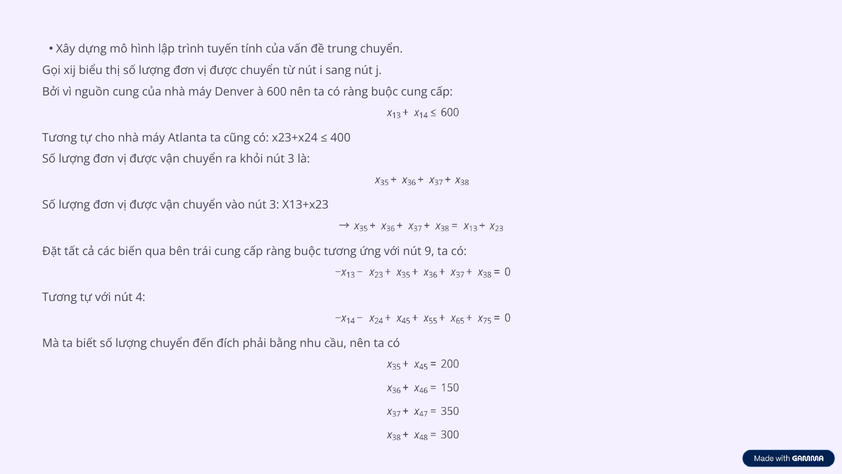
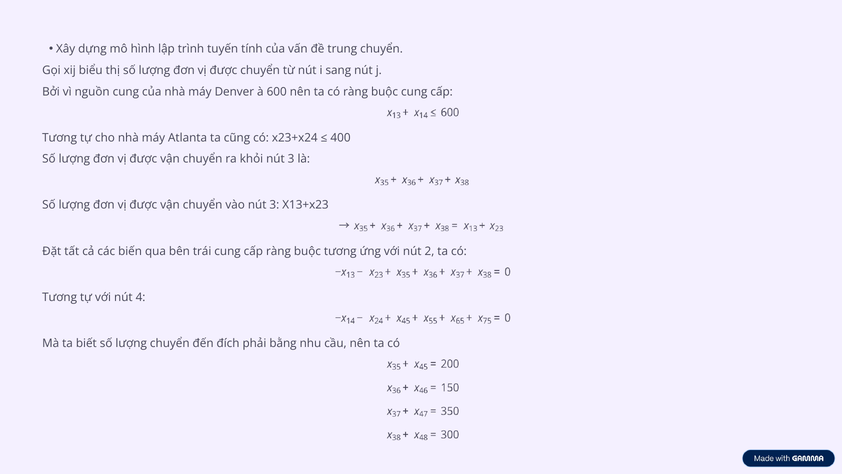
9: 9 -> 2
